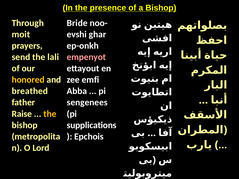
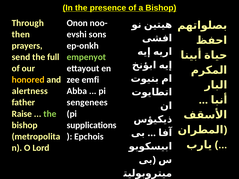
Bride: Bride -> Onon
moit: moit -> then
ghar: ghar -> sons
lali: lali -> full
empenyot colour: pink -> light green
breathed: breathed -> alertness
the at (50, 114) colour: yellow -> light green
